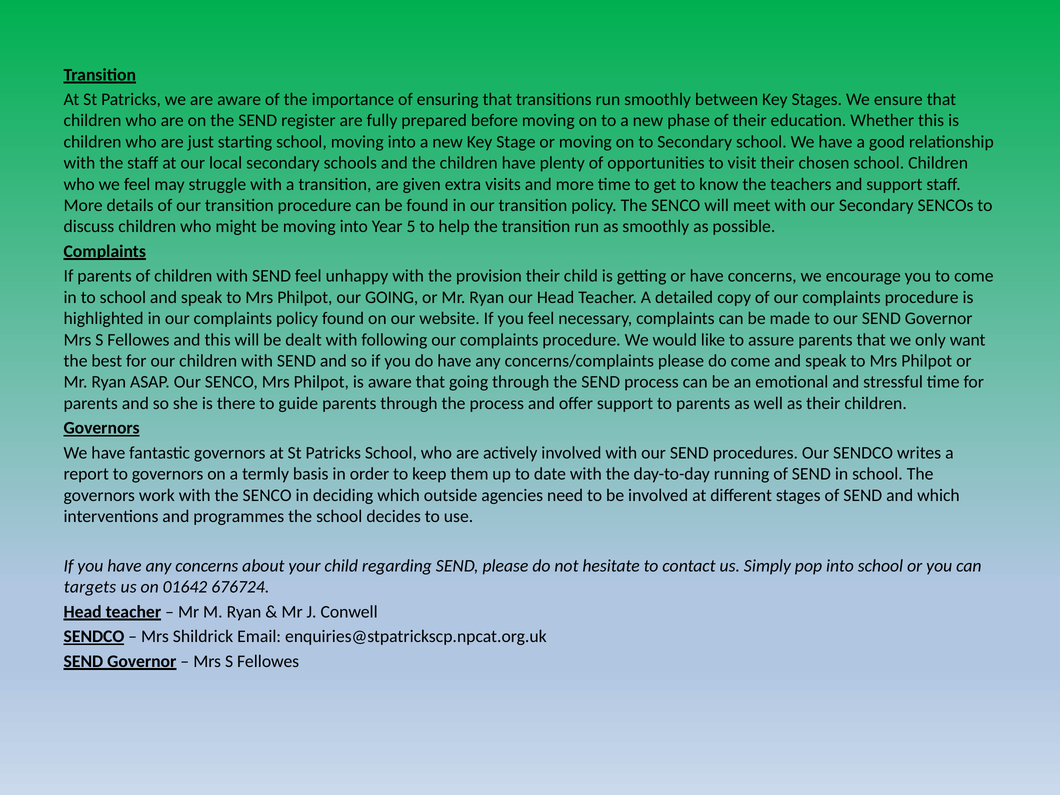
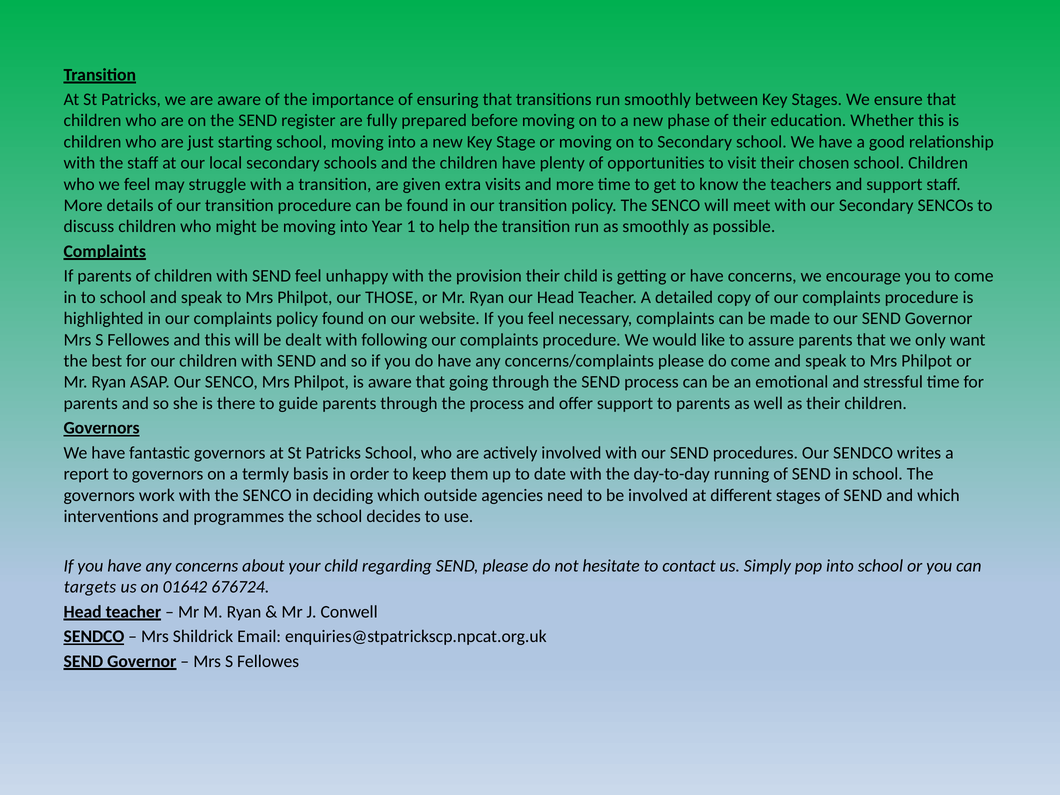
5: 5 -> 1
our GOING: GOING -> THOSE
